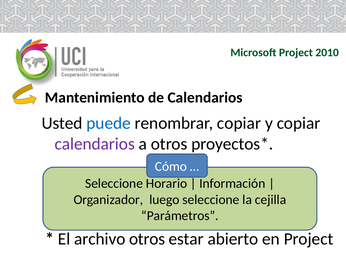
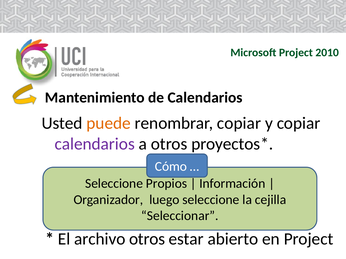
puede colour: blue -> orange
Horario: Horario -> Propios
Parámetros: Parámetros -> Seleccionar
